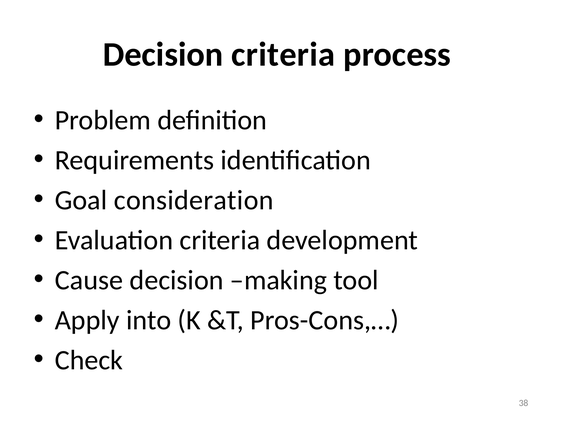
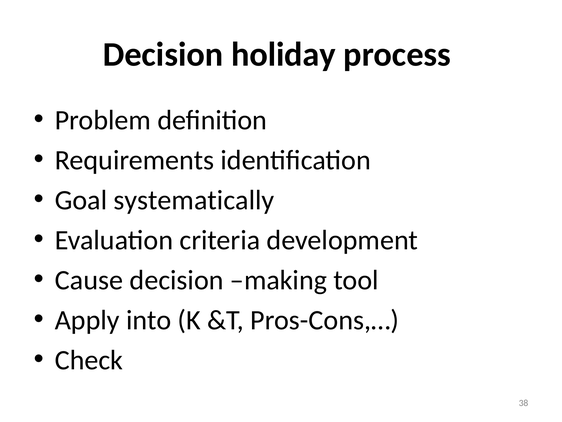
Decision criteria: criteria -> holiday
consideration: consideration -> systematically
